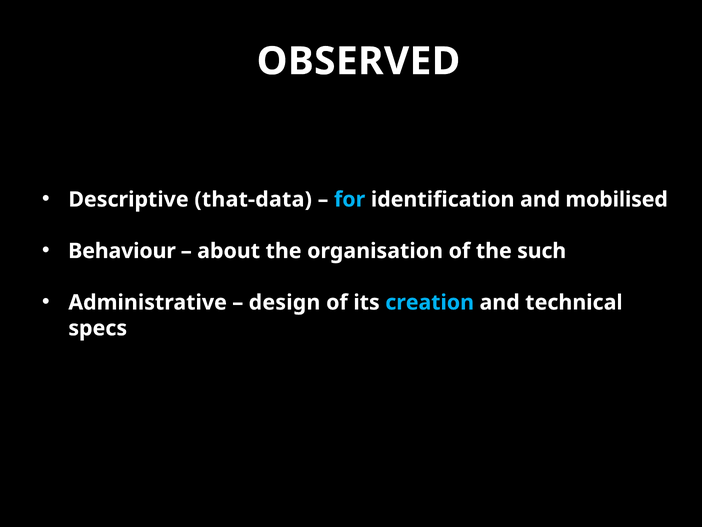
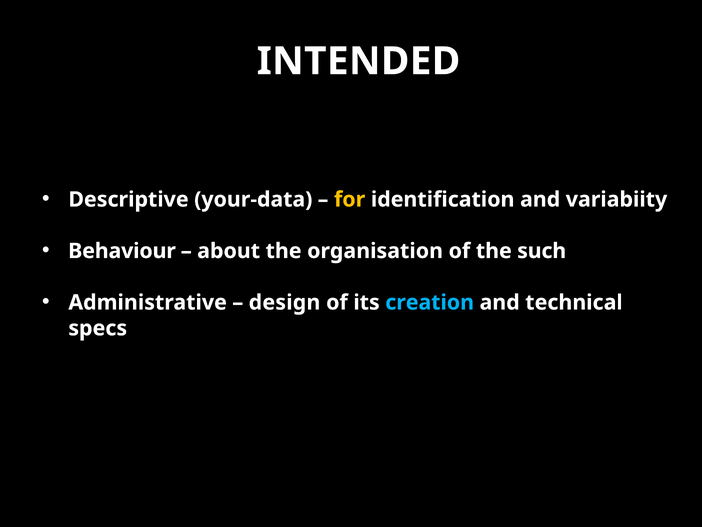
OBSERVED: OBSERVED -> INTENDED
that-data: that-data -> your-data
for colour: light blue -> yellow
mobilised: mobilised -> variabiity
